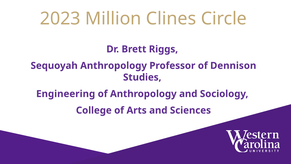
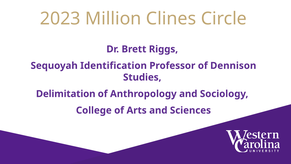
Sequoyah Anthropology: Anthropology -> Identification
Engineering: Engineering -> Delimitation
